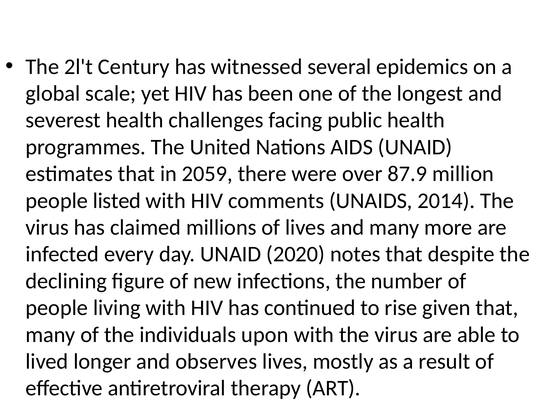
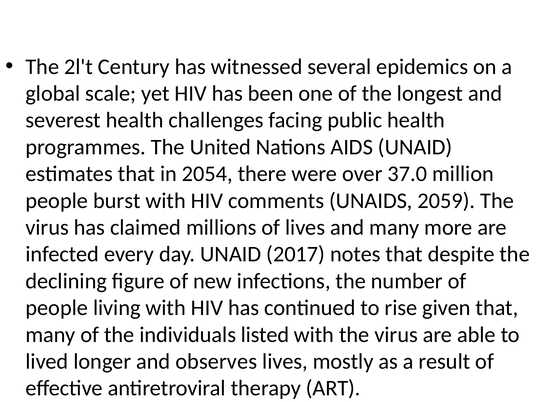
2059: 2059 -> 2054
87.9: 87.9 -> 37.0
listed: listed -> burst
2014: 2014 -> 2059
2020: 2020 -> 2017
upon: upon -> listed
